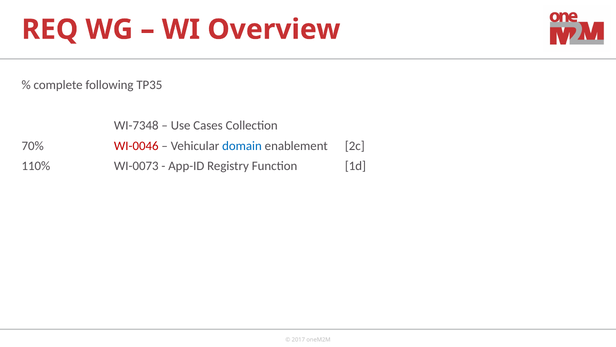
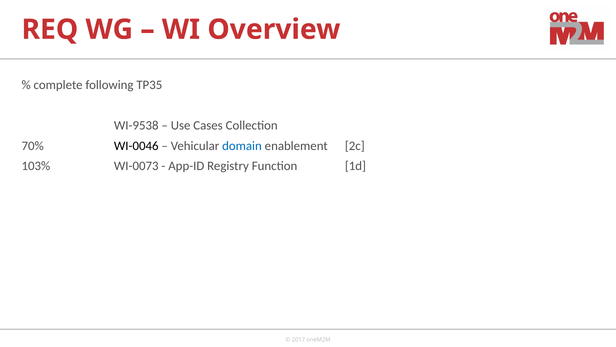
WI-7348: WI-7348 -> WI-9538
WI-0046 colour: red -> black
110%: 110% -> 103%
